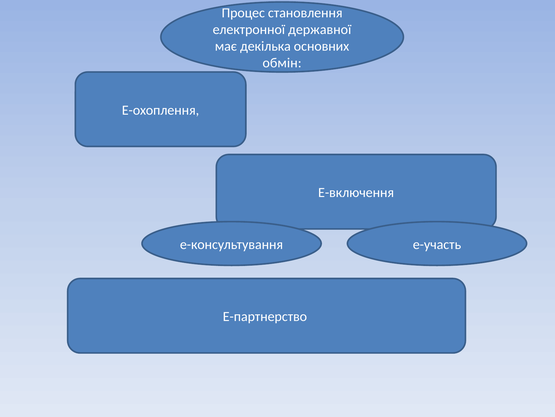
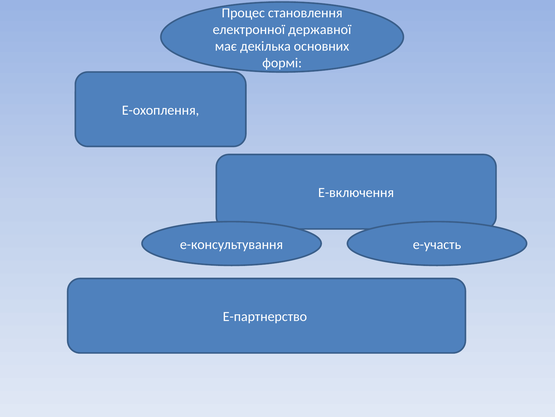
обмін: обмін -> формі
